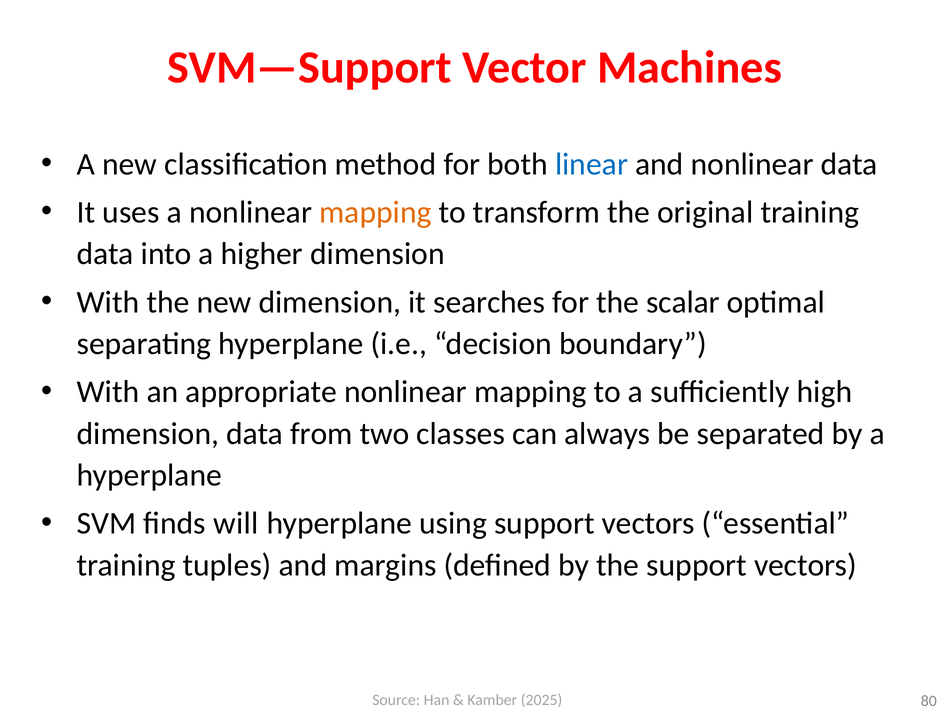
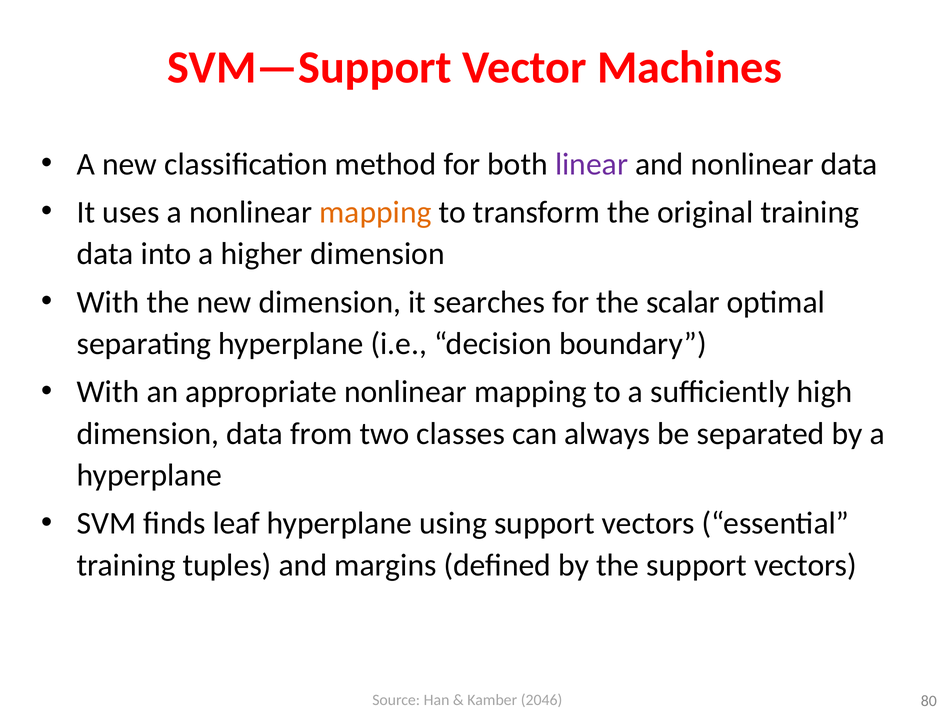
linear colour: blue -> purple
will: will -> leaf
2025: 2025 -> 2046
